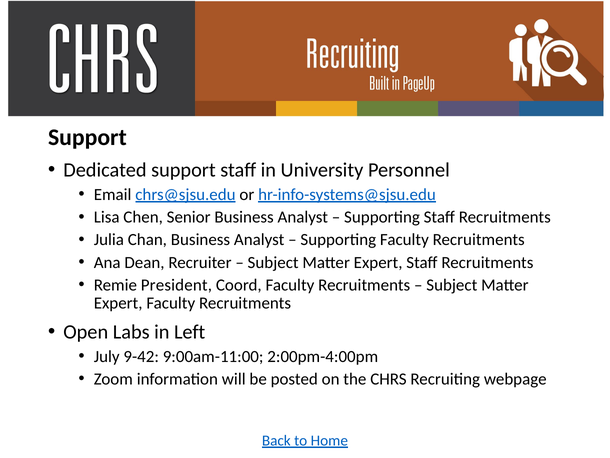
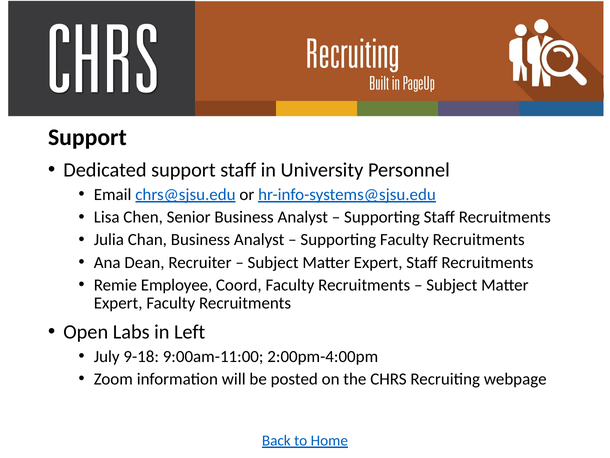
President: President -> Employee
9-42: 9-42 -> 9-18
